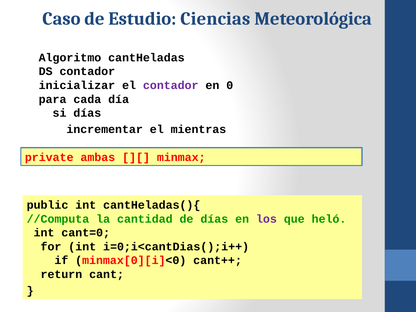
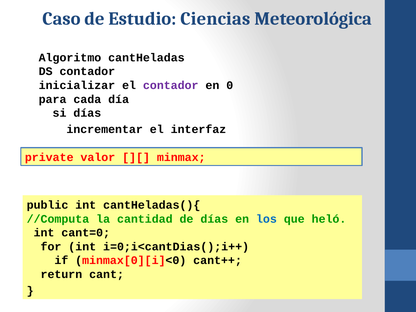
mientras: mientras -> interfaz
ambas: ambas -> valor
los colour: purple -> blue
